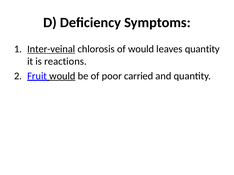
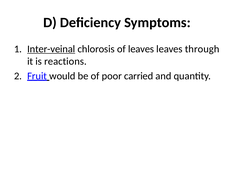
of would: would -> leaves
leaves quantity: quantity -> through
would at (62, 76) underline: present -> none
